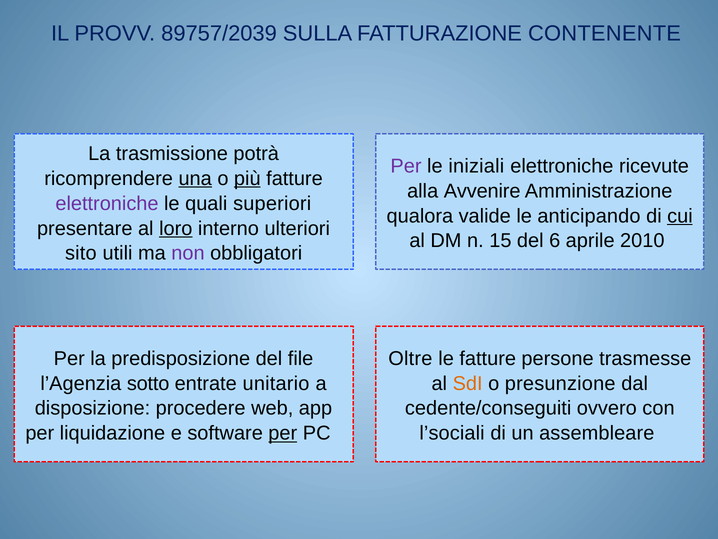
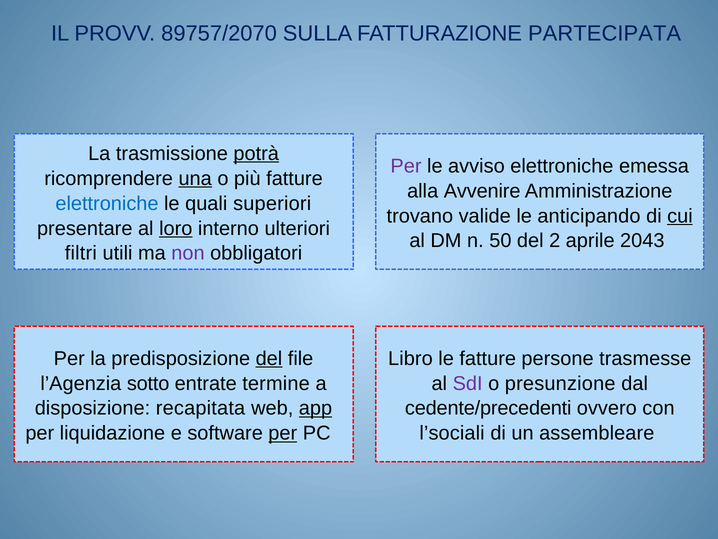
89757/2039: 89757/2039 -> 89757/2070
CONTENENTE: CONTENENTE -> PARTECIPATA
potrà underline: none -> present
iniziali: iniziali -> avviso
ricevute: ricevute -> emessa
più underline: present -> none
elettroniche at (107, 203) colour: purple -> blue
qualora: qualora -> trovano
15: 15 -> 50
6: 6 -> 2
2010: 2010 -> 2043
sito: sito -> filtri
del at (269, 358) underline: none -> present
Oltre: Oltre -> Libro
unitario: unitario -> termine
SdI colour: orange -> purple
procedere: procedere -> recapitata
app underline: none -> present
cedente/conseguiti: cedente/conseguiti -> cedente/precedenti
